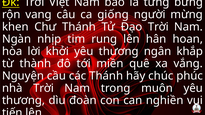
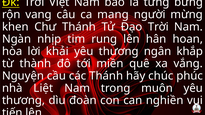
giống: giống -> mang
khởi: khởi -> khải
nhà Trời: Trời -> Liệt
